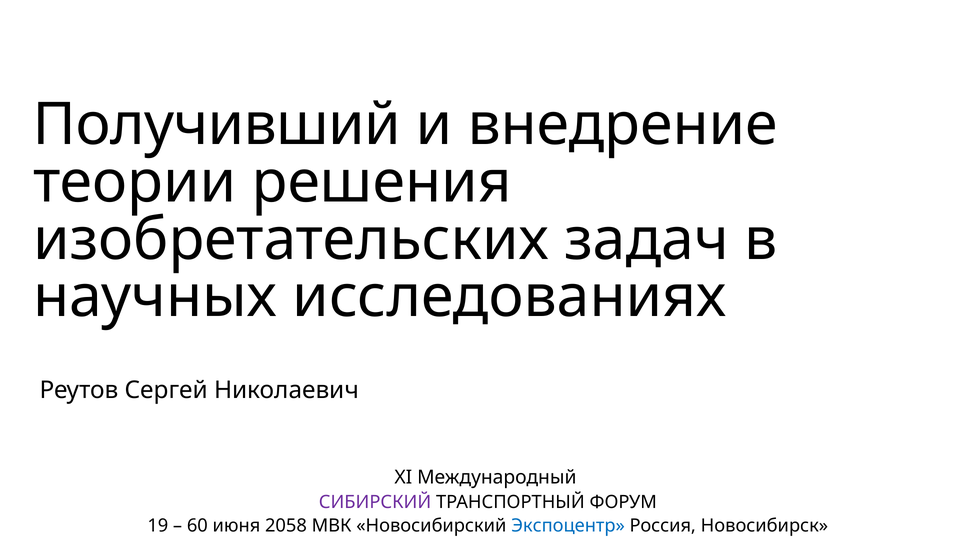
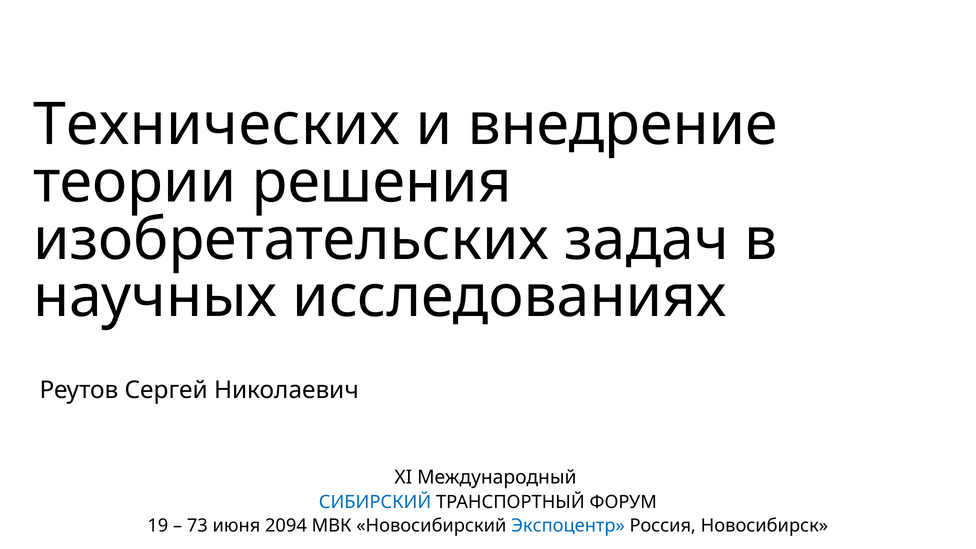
Получивший: Получивший -> Технических
СИБИРСКИЙ colour: purple -> blue
60: 60 -> 73
2058: 2058 -> 2094
